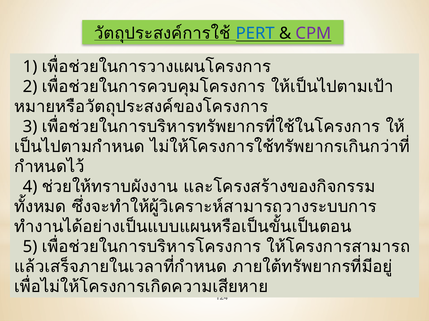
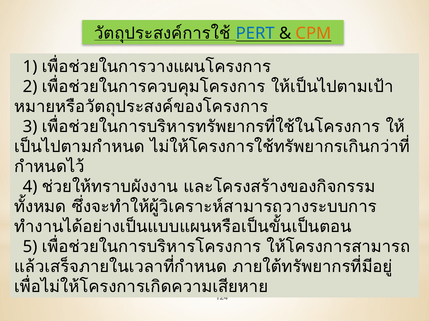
CPM colour: purple -> orange
